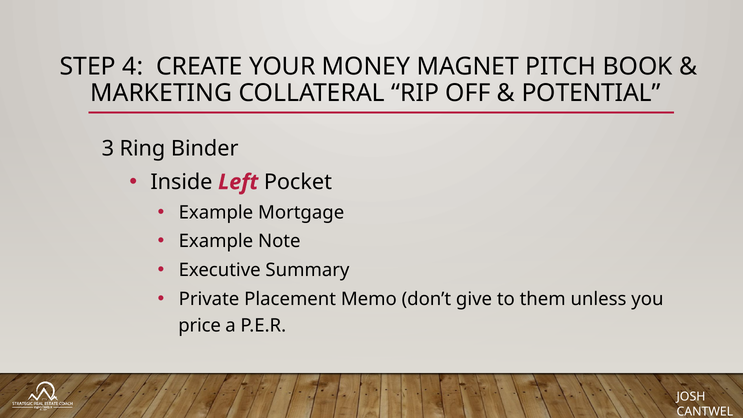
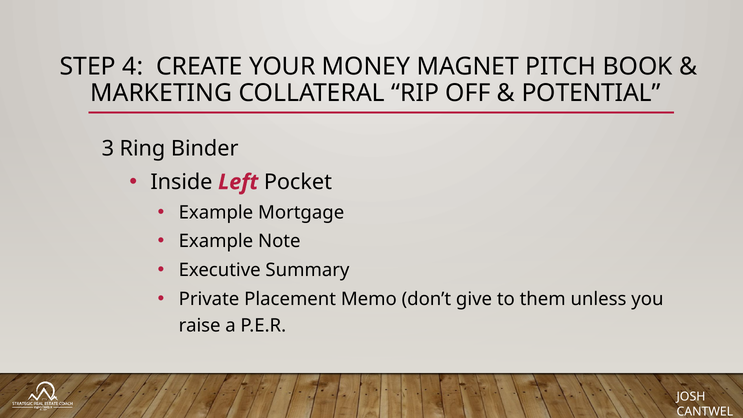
price: price -> raise
